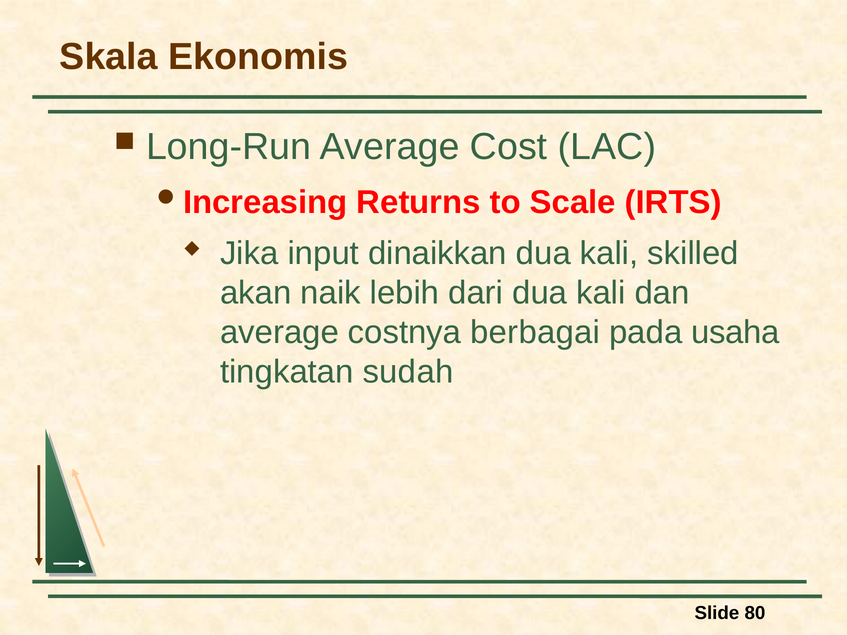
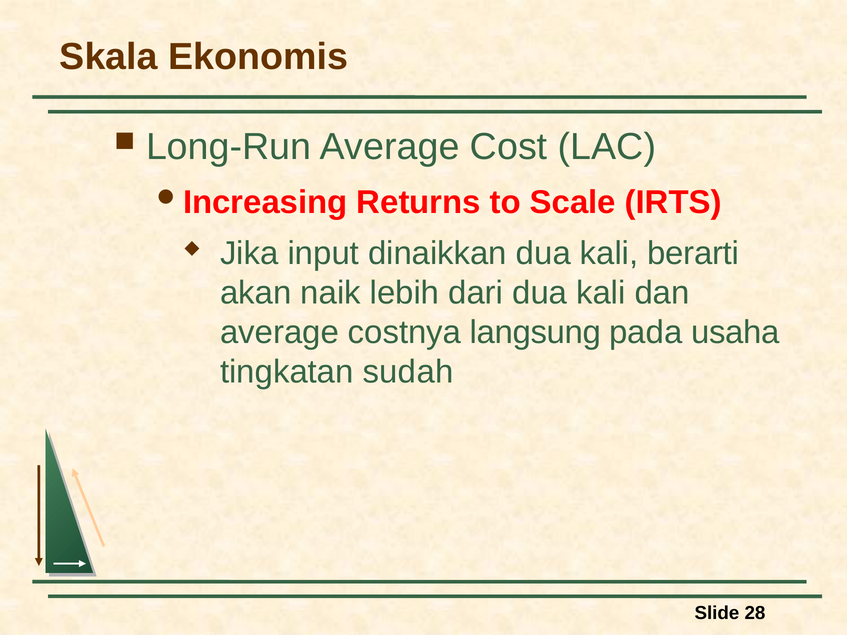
skilled: skilled -> berarti
berbagai: berbagai -> langsung
80: 80 -> 28
